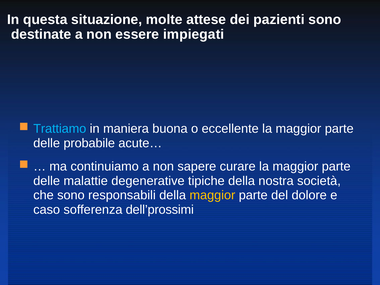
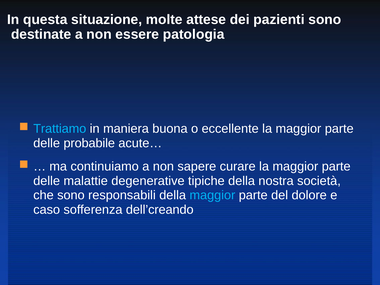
impiegati: impiegati -> patologia
maggior at (212, 195) colour: yellow -> light blue
dell’prossimi: dell’prossimi -> dell’creando
